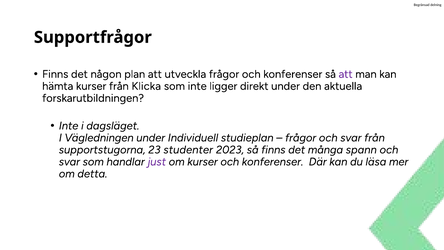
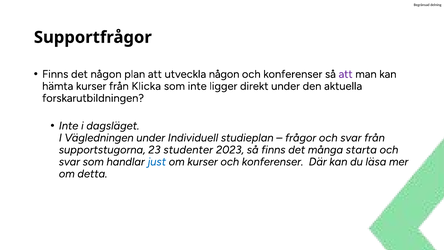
utveckla frågor: frågor -> någon
spann: spann -> starta
just colour: purple -> blue
